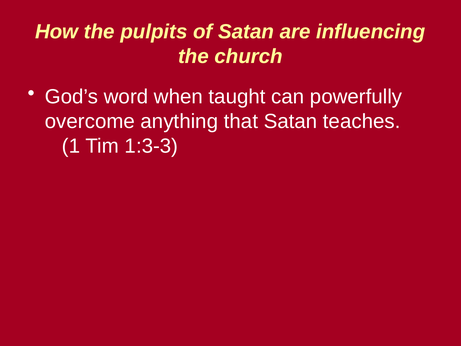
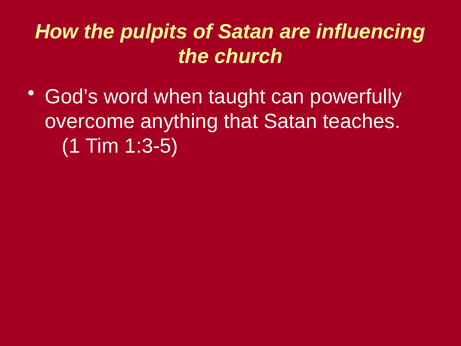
1:3-3: 1:3-3 -> 1:3-5
